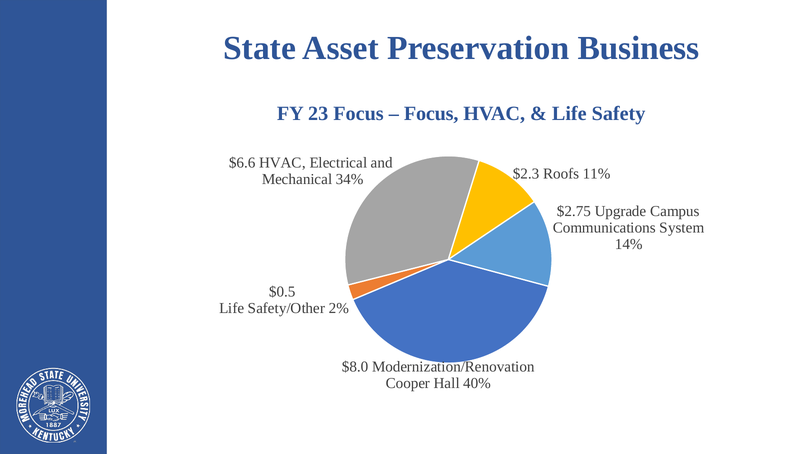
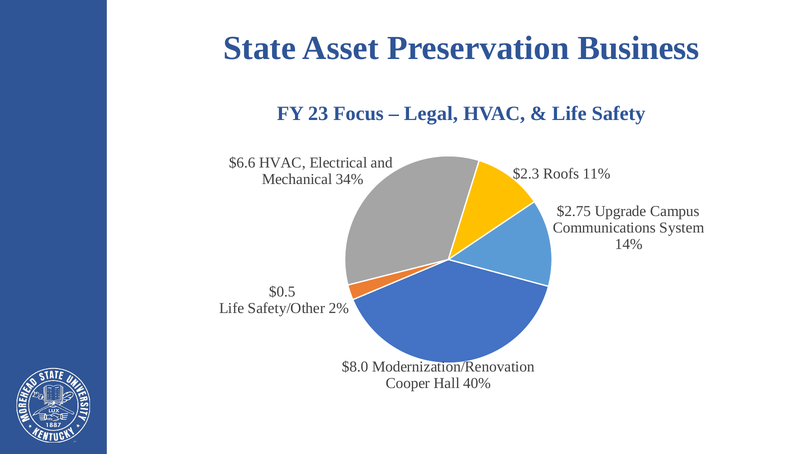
Focus at (431, 113): Focus -> Legal
